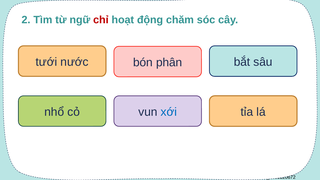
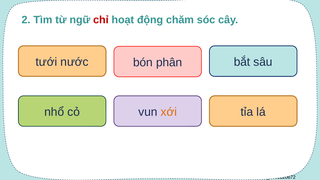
xới colour: blue -> orange
